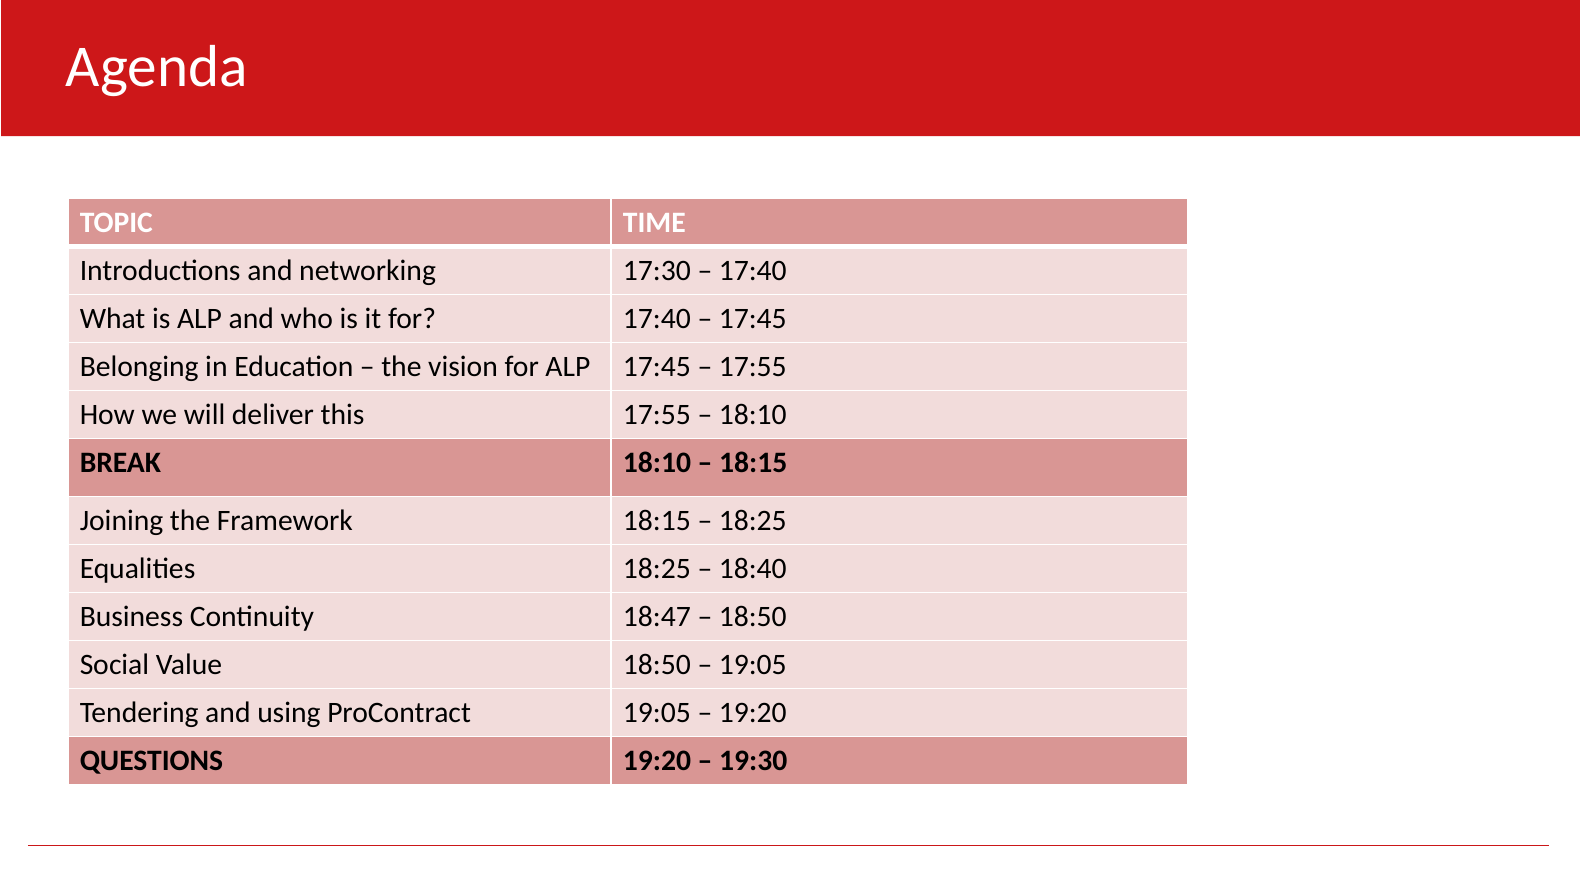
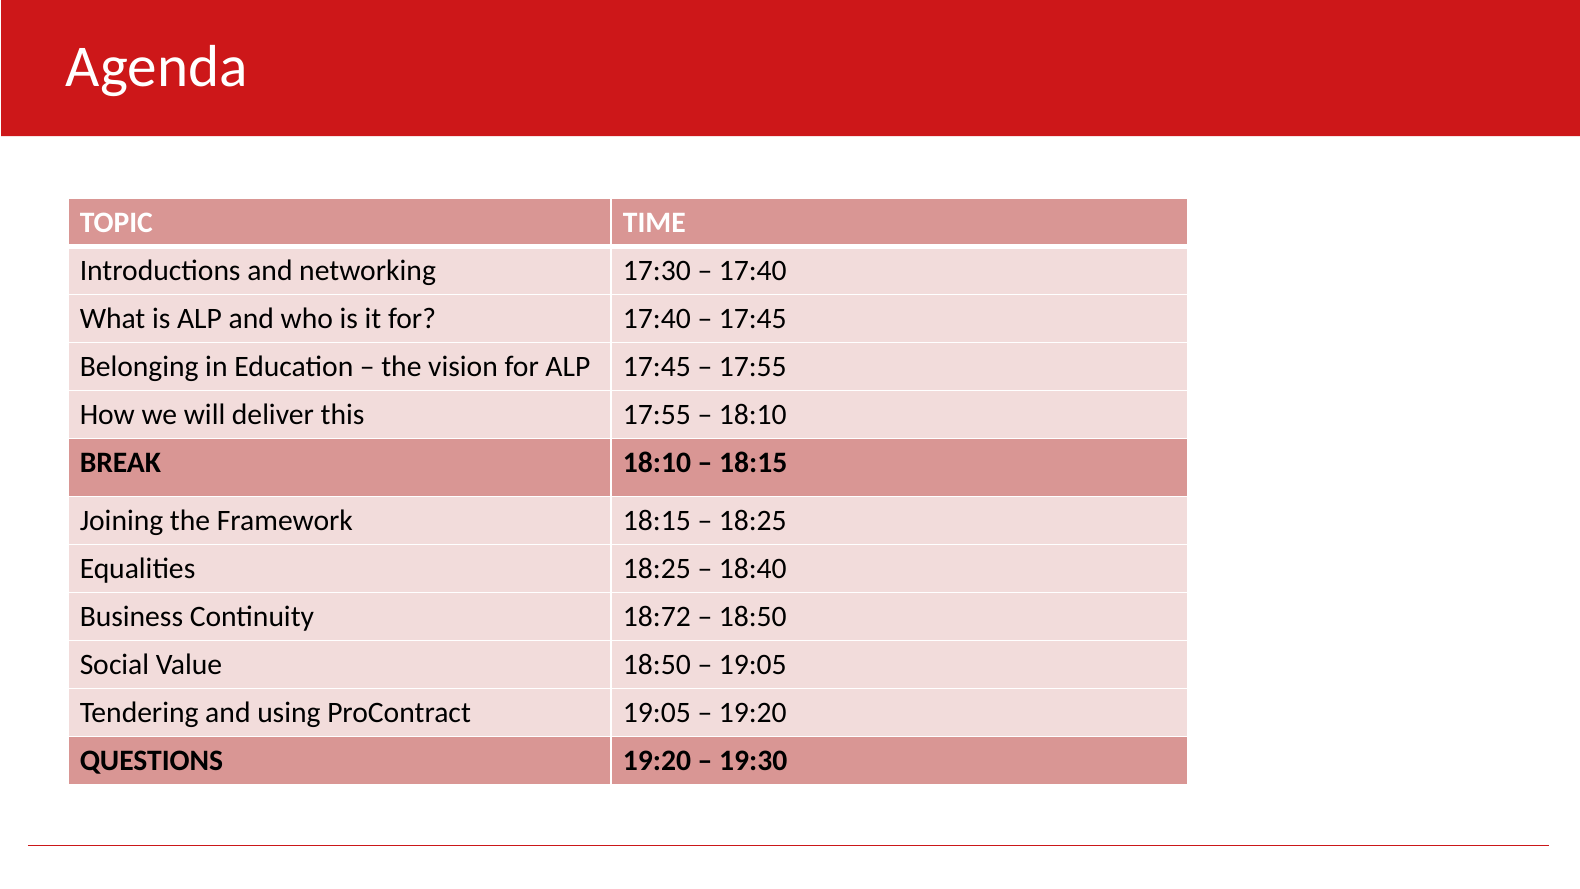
18:47: 18:47 -> 18:72
